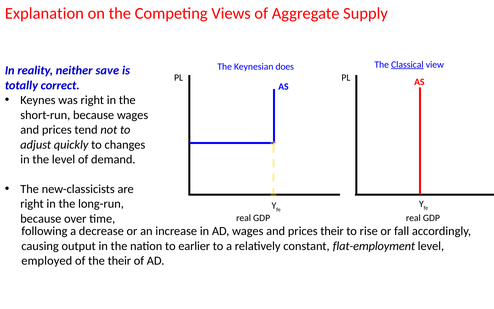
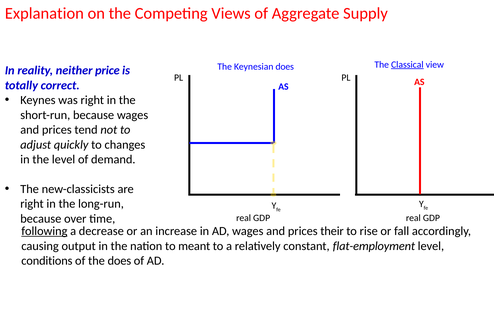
save: save -> price
following underline: none -> present
earlier: earlier -> meant
employed: employed -> conditions
the their: their -> does
